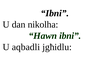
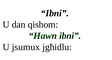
nikolha: nikolha -> qishom
aqbadli: aqbadli -> jsumux
